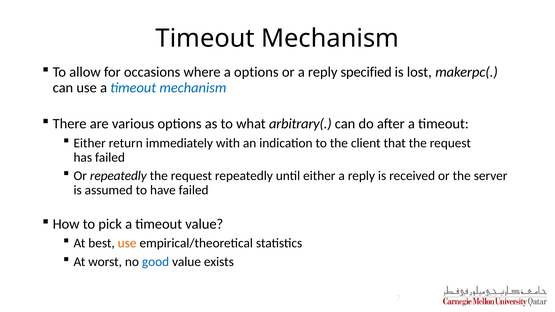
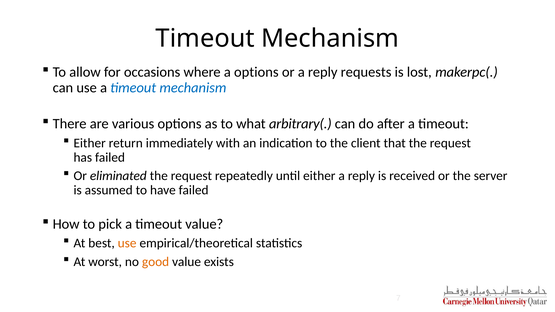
specified: specified -> requests
Or repeatedly: repeatedly -> eliminated
good colour: blue -> orange
